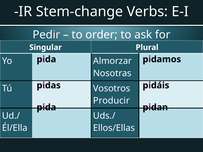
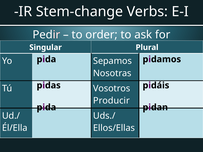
Almorzar: Almorzar -> Sepamos
